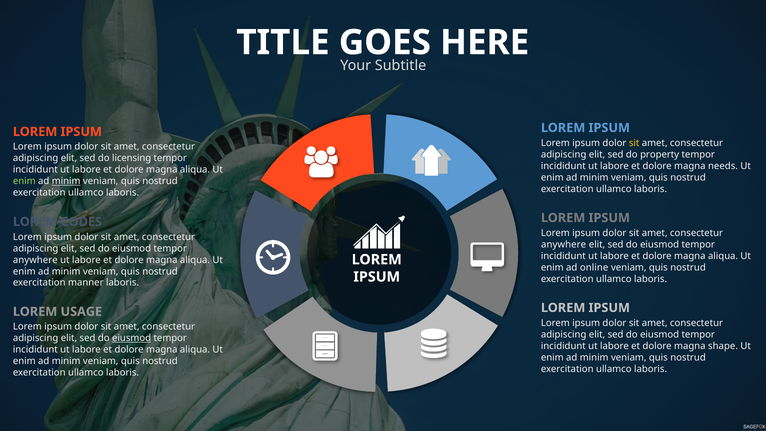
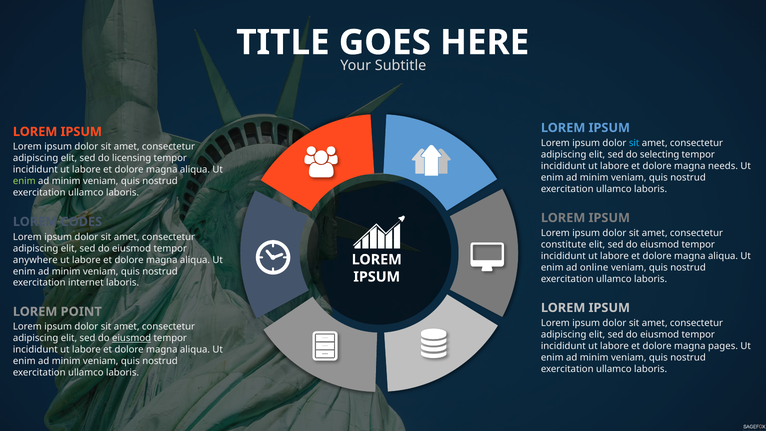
sit at (634, 143) colour: yellow -> light blue
property: property -> selecting
minim at (66, 181) underline: present -> none
anywhere at (564, 244): anywhere -> constitute
manner: manner -> internet
USAGE: USAGE -> POINT
shape: shape -> pages
